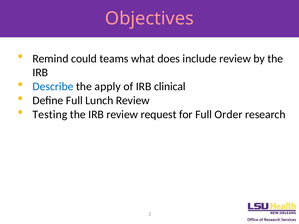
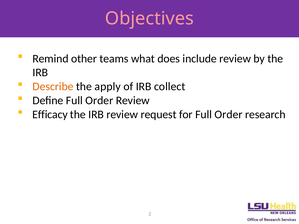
could: could -> other
Describe colour: blue -> orange
clinical: clinical -> collect
Define Full Lunch: Lunch -> Order
Testing: Testing -> Efficacy
